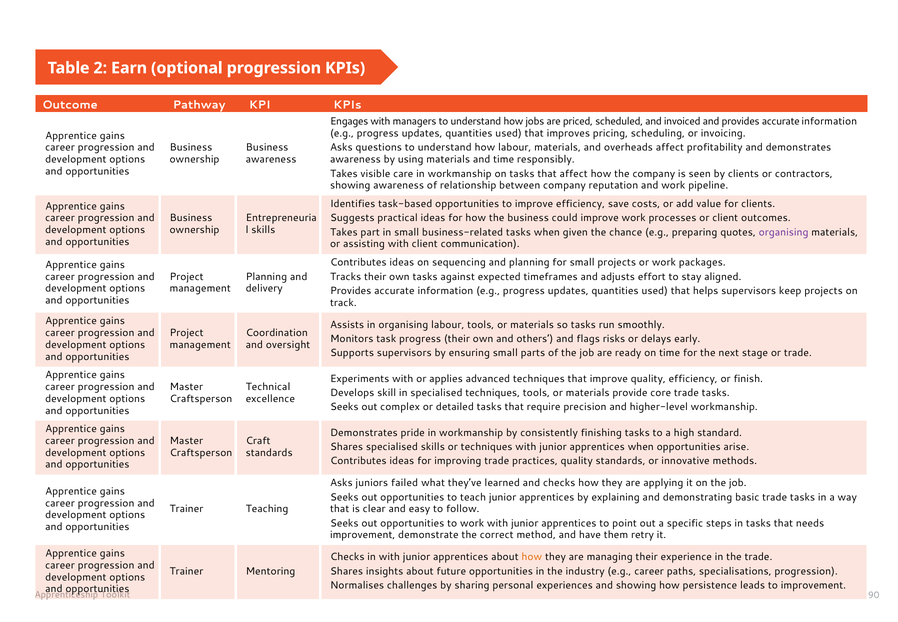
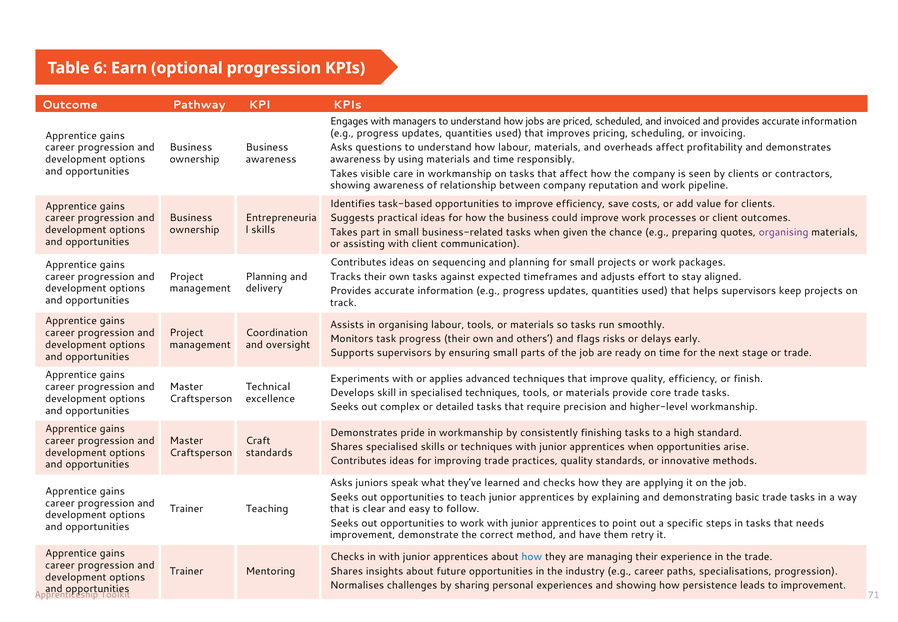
2: 2 -> 6
failed: failed -> speak
how at (532, 557) colour: orange -> blue
90: 90 -> 71
